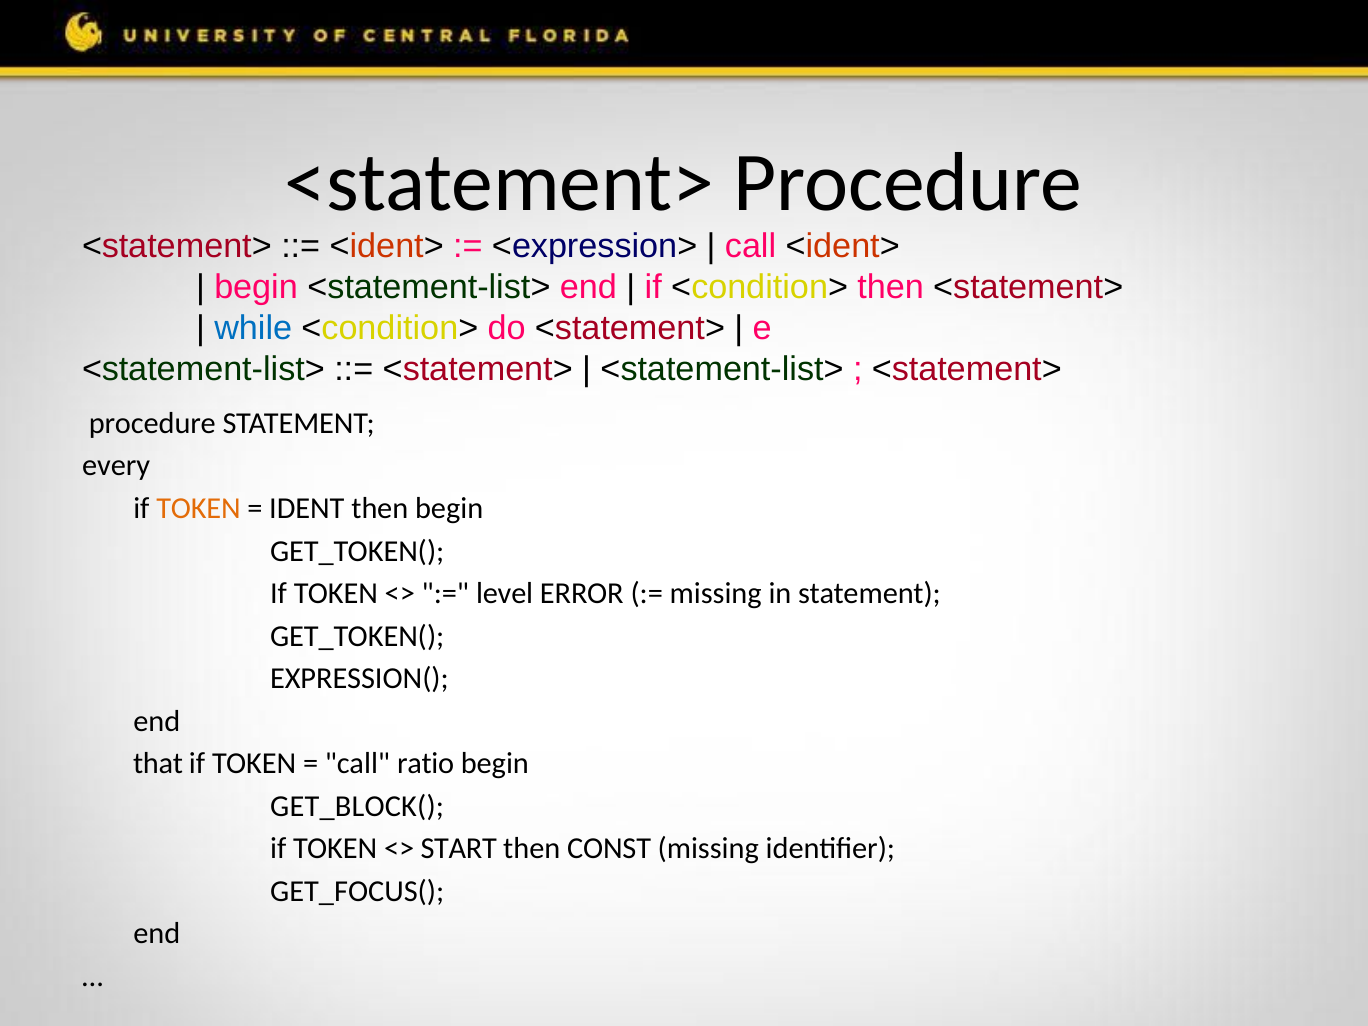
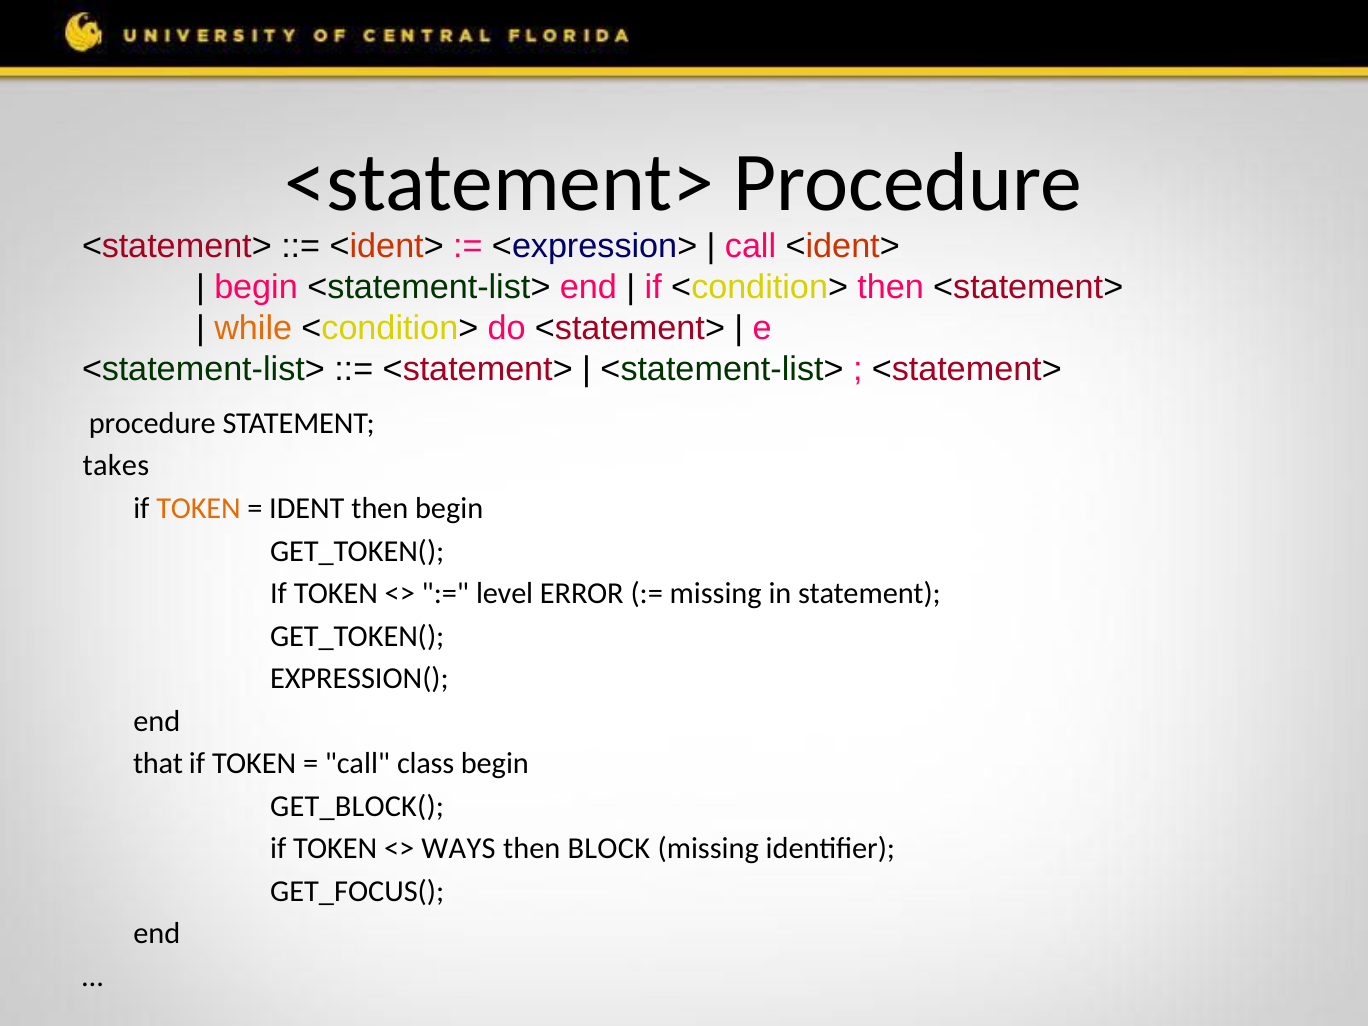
while colour: blue -> orange
every: every -> takes
ratio: ratio -> class
START: START -> WAYS
CONST: CONST -> BLOCK
